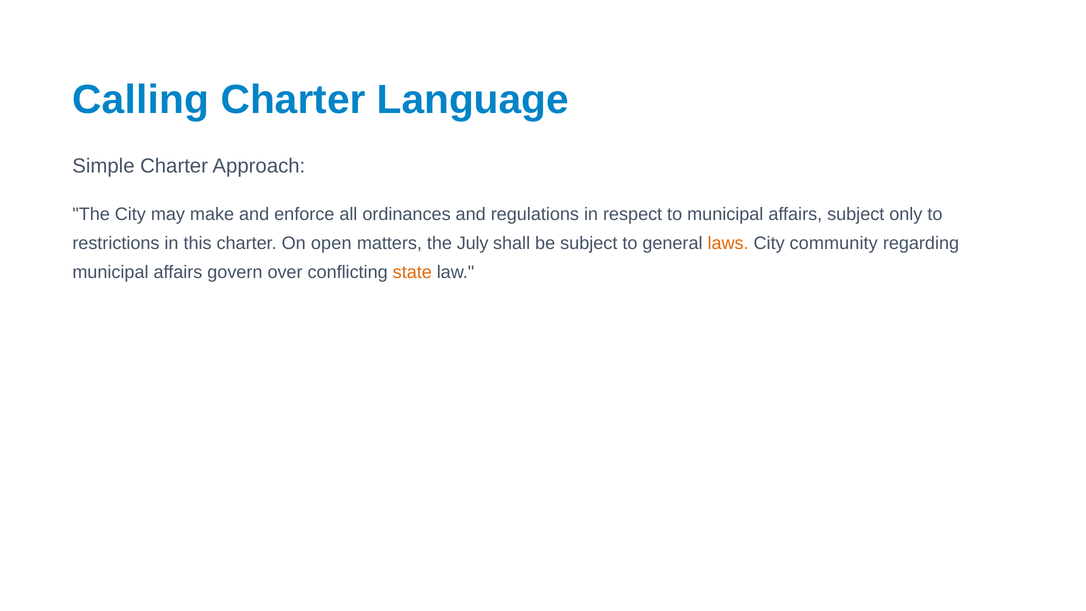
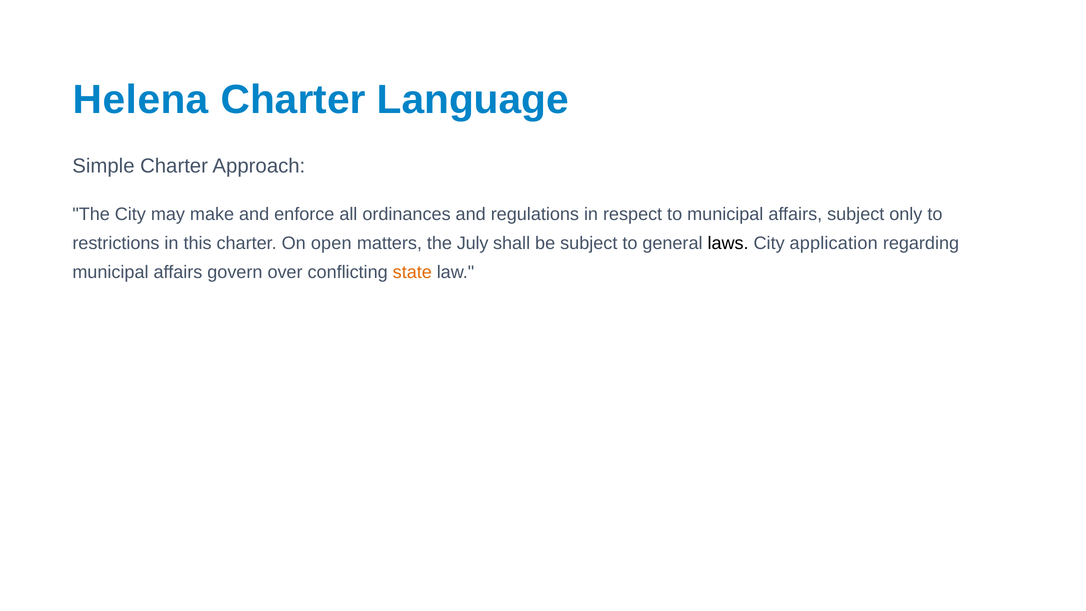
Calling: Calling -> Helena
laws colour: orange -> black
community: community -> application
